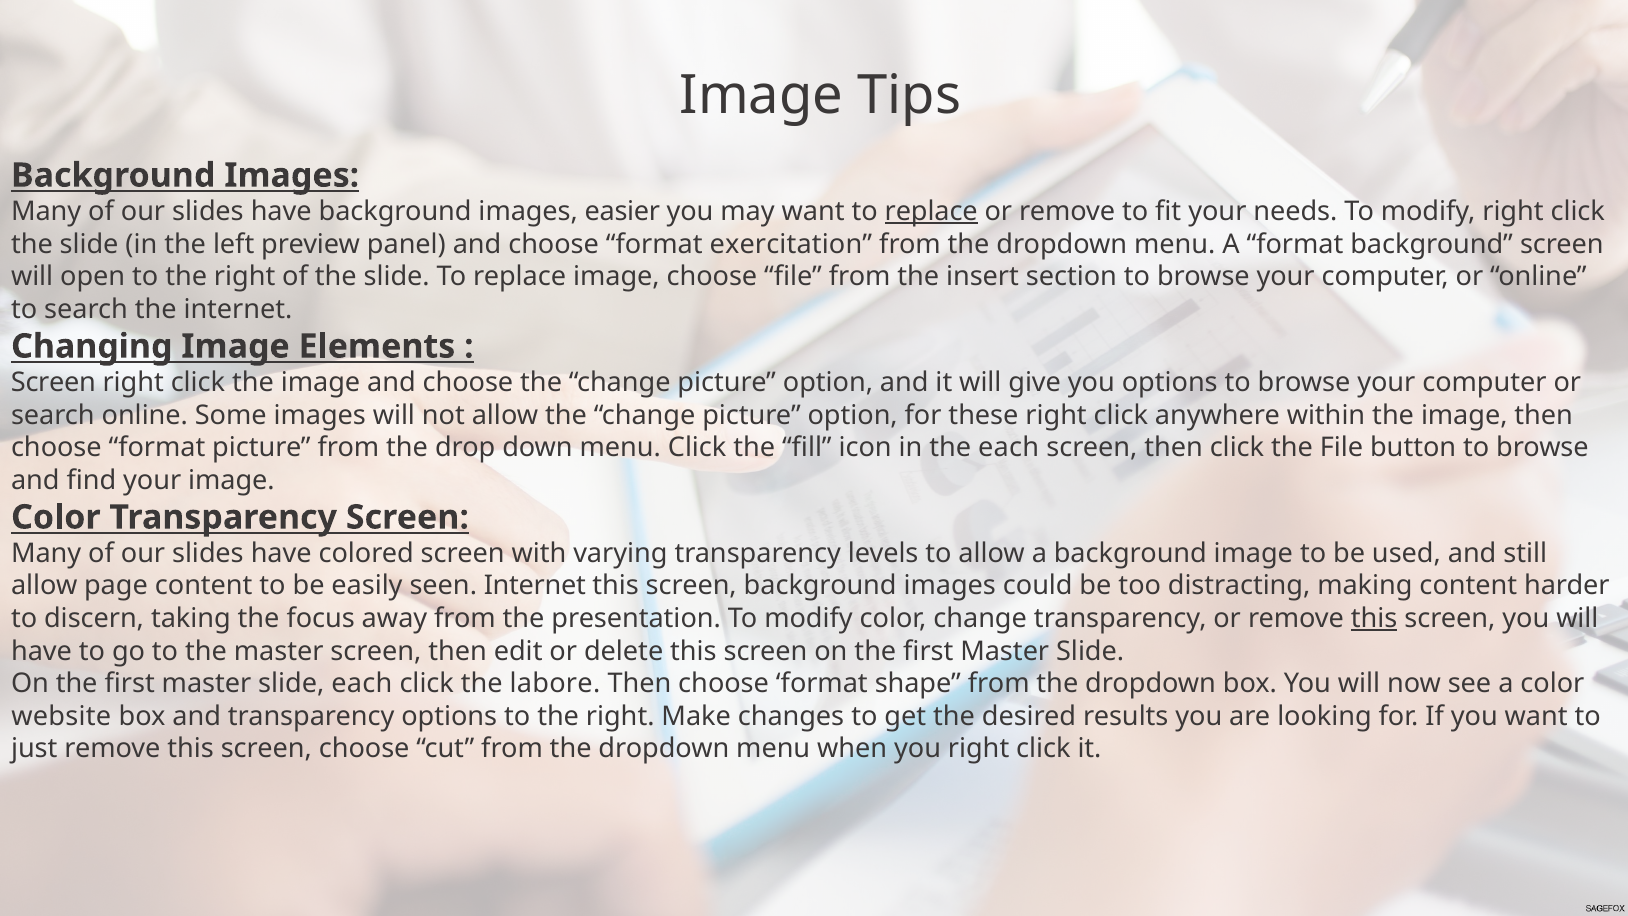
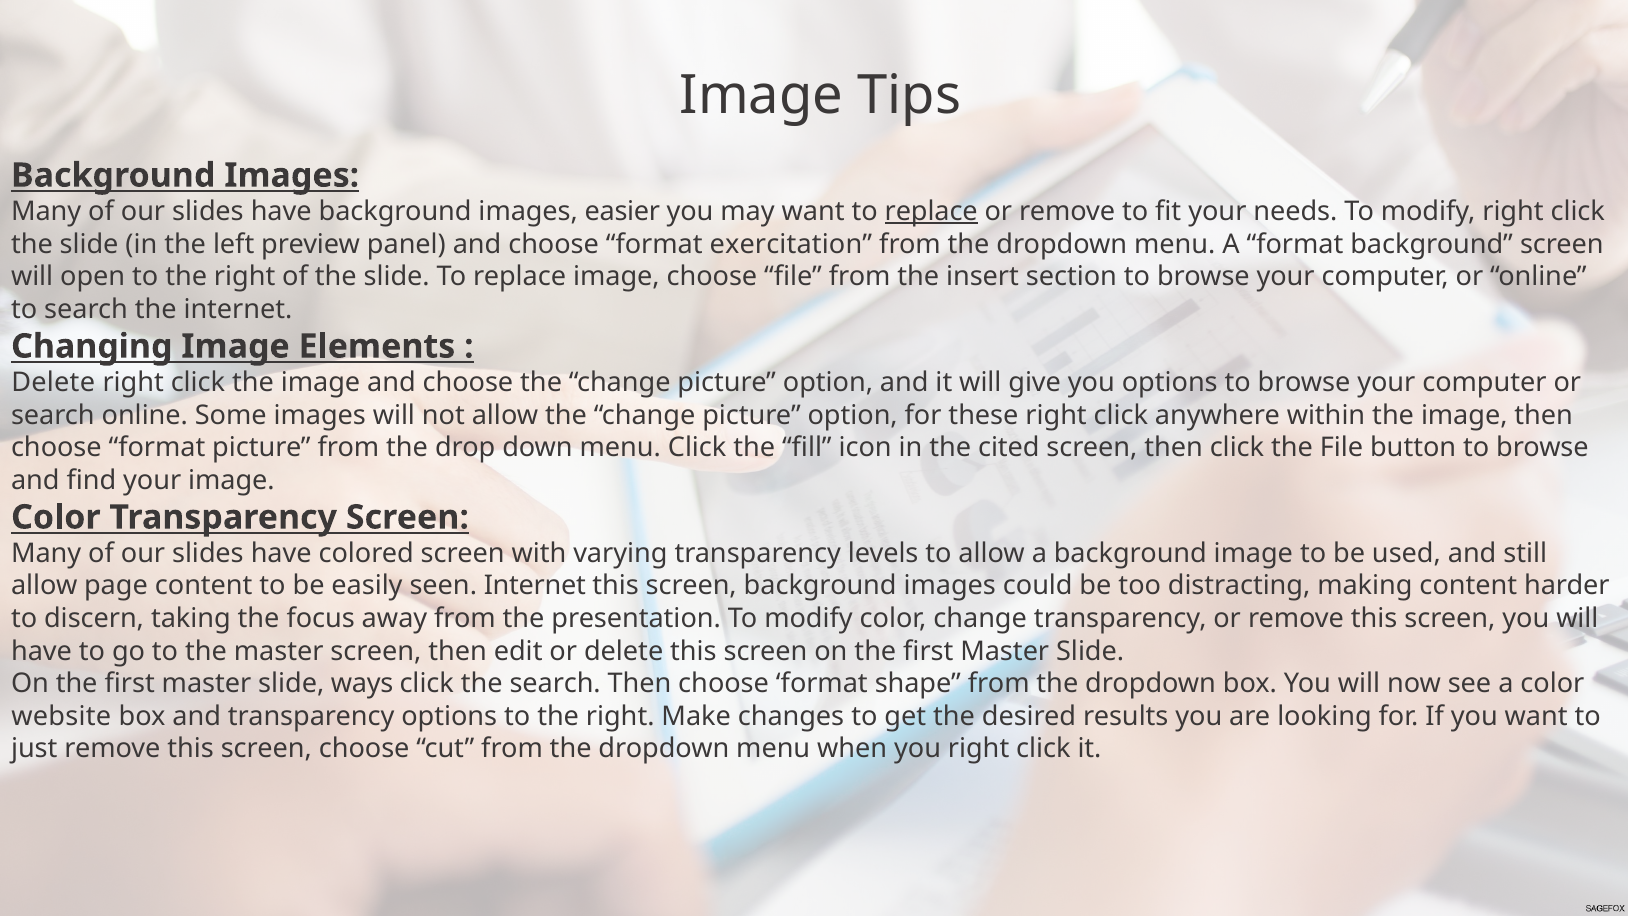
Screen at (53, 382): Screen -> Delete
the each: each -> cited
this at (1374, 618) underline: present -> none
slide each: each -> ways
the labore: labore -> search
